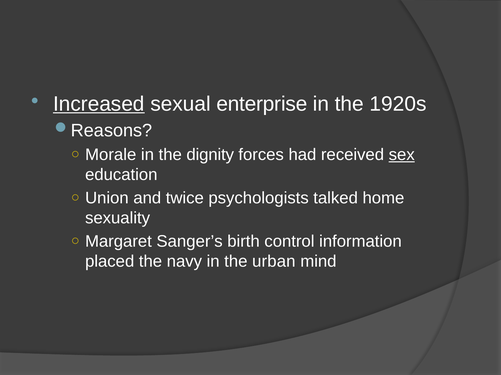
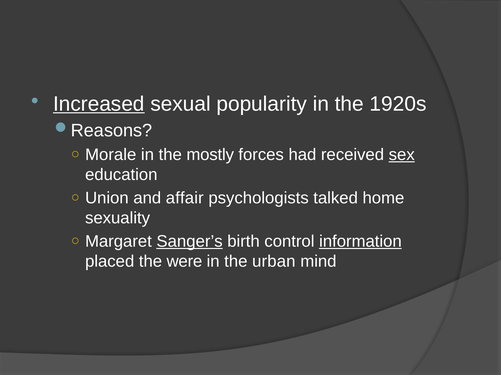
enterprise: enterprise -> popularity
dignity: dignity -> mostly
twice: twice -> affair
Sanger’s underline: none -> present
information underline: none -> present
navy: navy -> were
